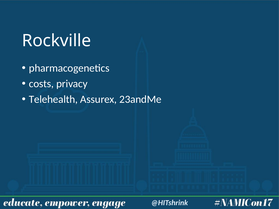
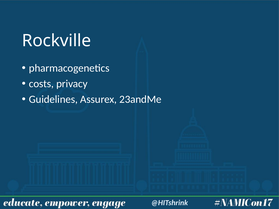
Telehealth: Telehealth -> Guidelines
